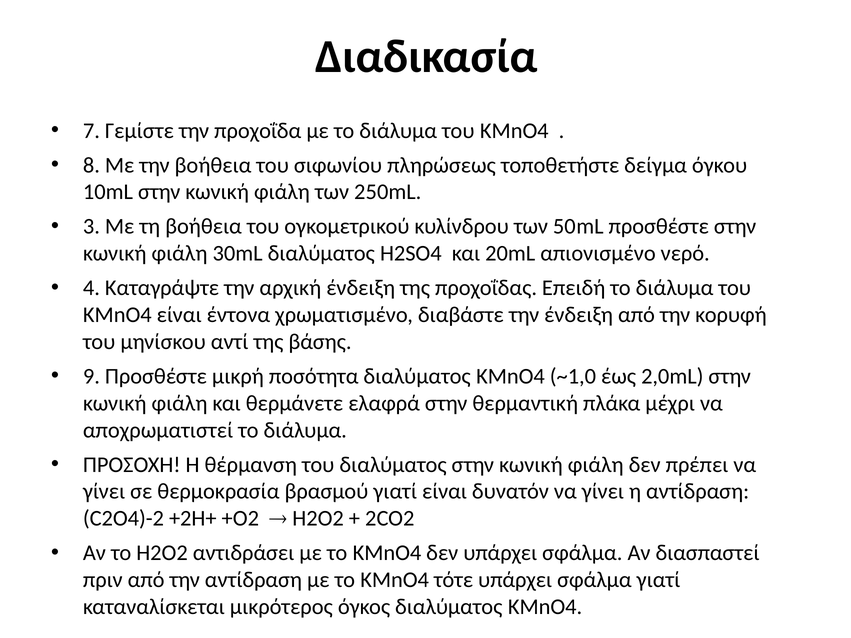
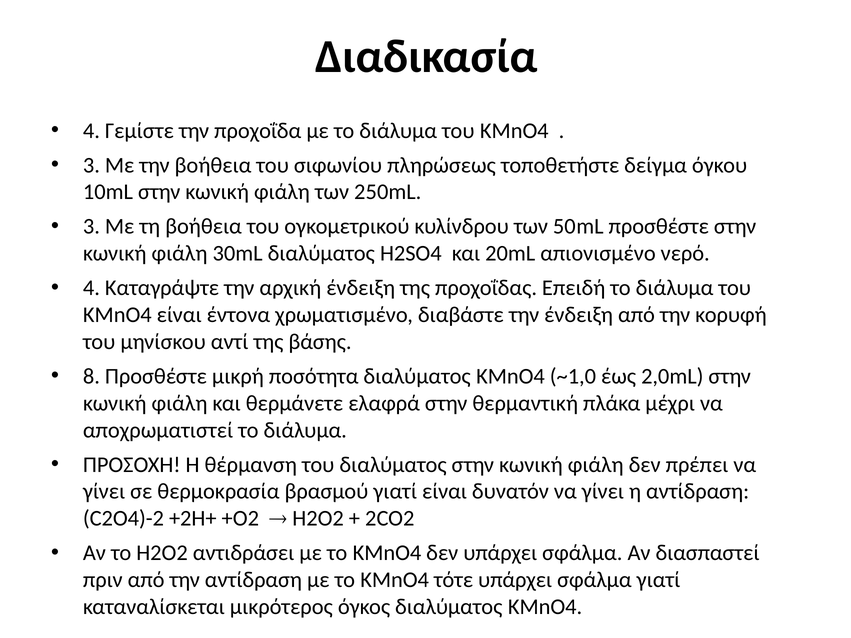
7 at (91, 131): 7 -> 4
8 at (91, 165): 8 -> 3
9: 9 -> 8
